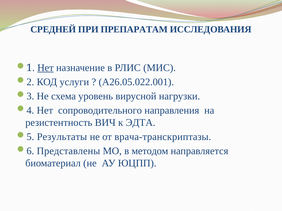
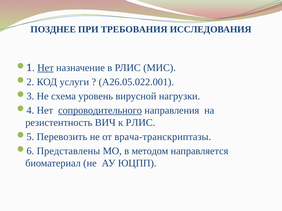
СРЕДНЕЙ: СРЕДНЕЙ -> ПОЗДНЕЕ
ПРЕПАРАТАМ: ПРЕПАРАТАМ -> ТРЕБОВАНИЯ
сопроводительного underline: none -> present
к ЭДТА: ЭДТА -> РЛИС
Результаты: Результаты -> Перевозить
